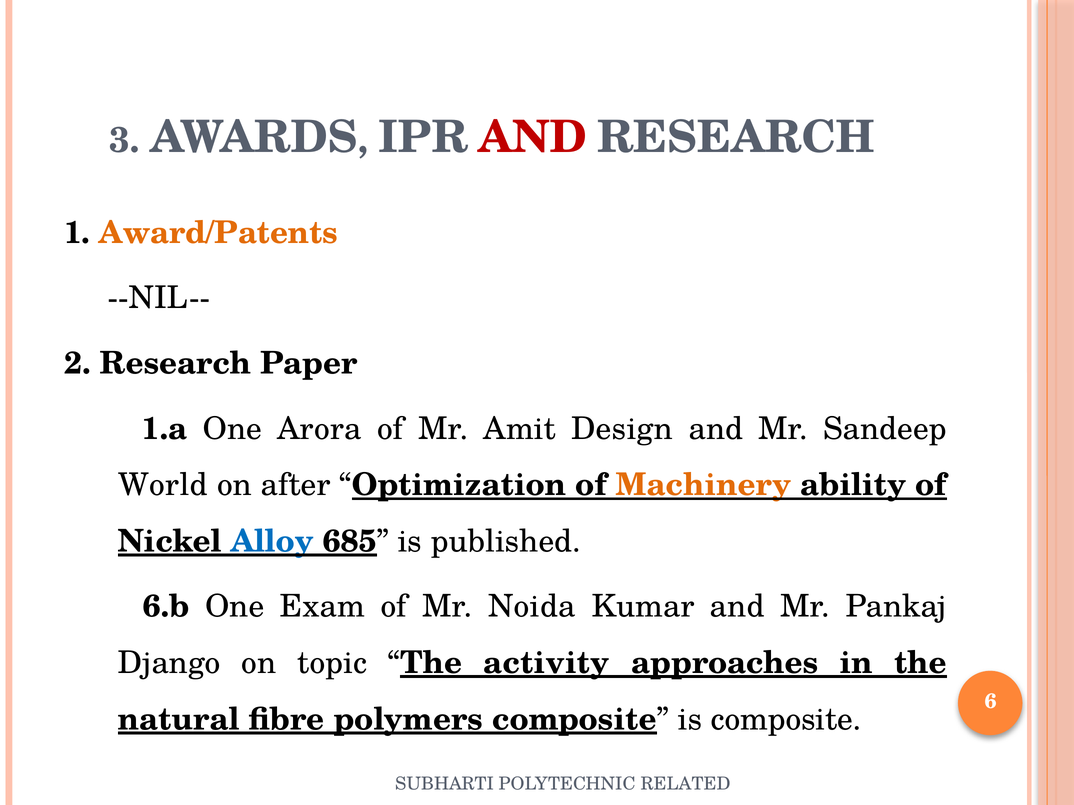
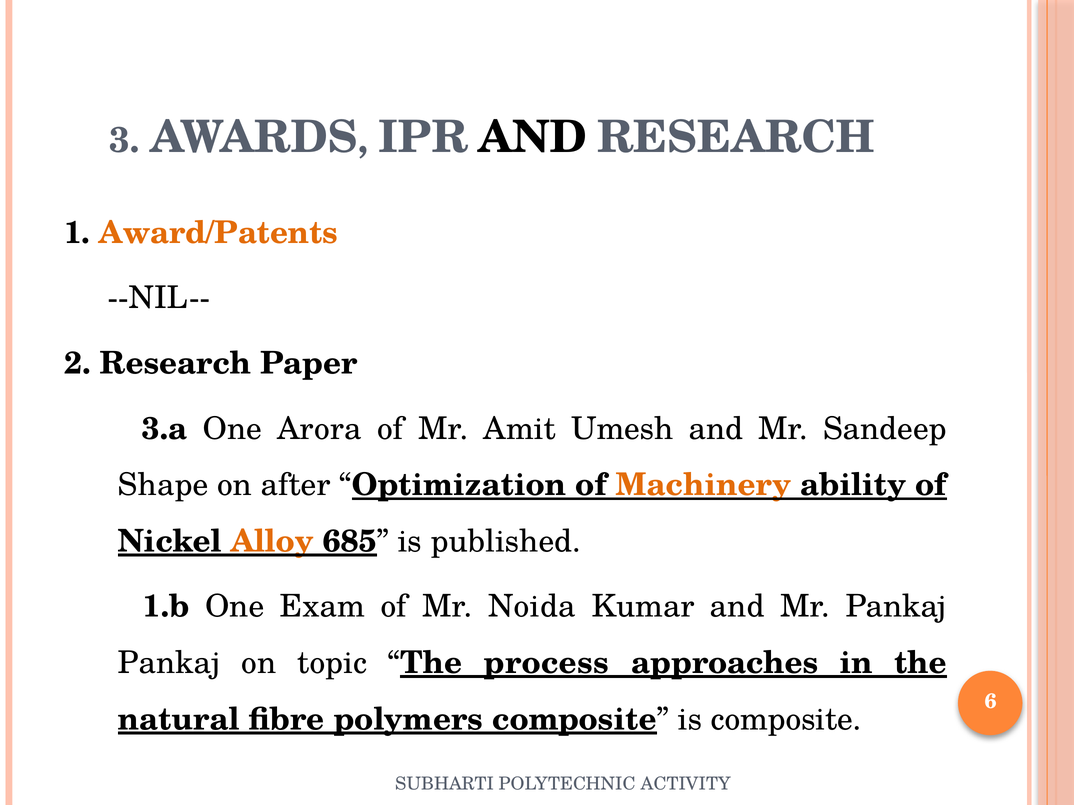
AND at (533, 137) colour: red -> black
1.a: 1.a -> 3.a
Design: Design -> Umesh
World: World -> Shape
Alloy colour: blue -> orange
6.b: 6.b -> 1.b
Django at (169, 663): Django -> Pankaj
activity: activity -> process
RELATED: RELATED -> ACTIVITY
